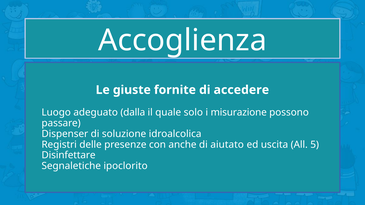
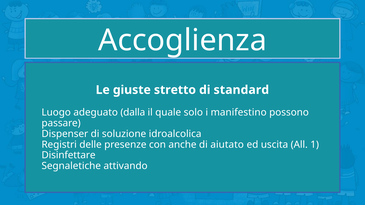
fornite: fornite -> stretto
accedere: accedere -> standard
misurazione: misurazione -> manifestino
5: 5 -> 1
ipoclorito: ipoclorito -> attivando
